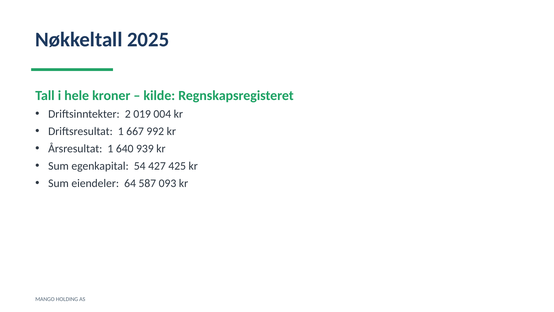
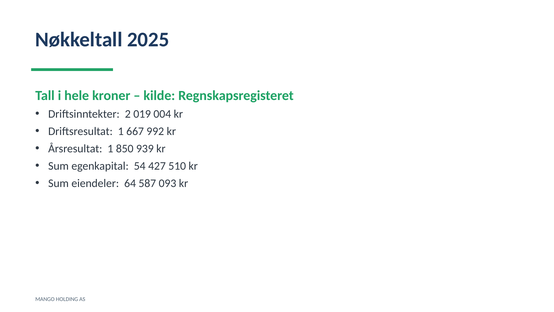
640: 640 -> 850
425: 425 -> 510
